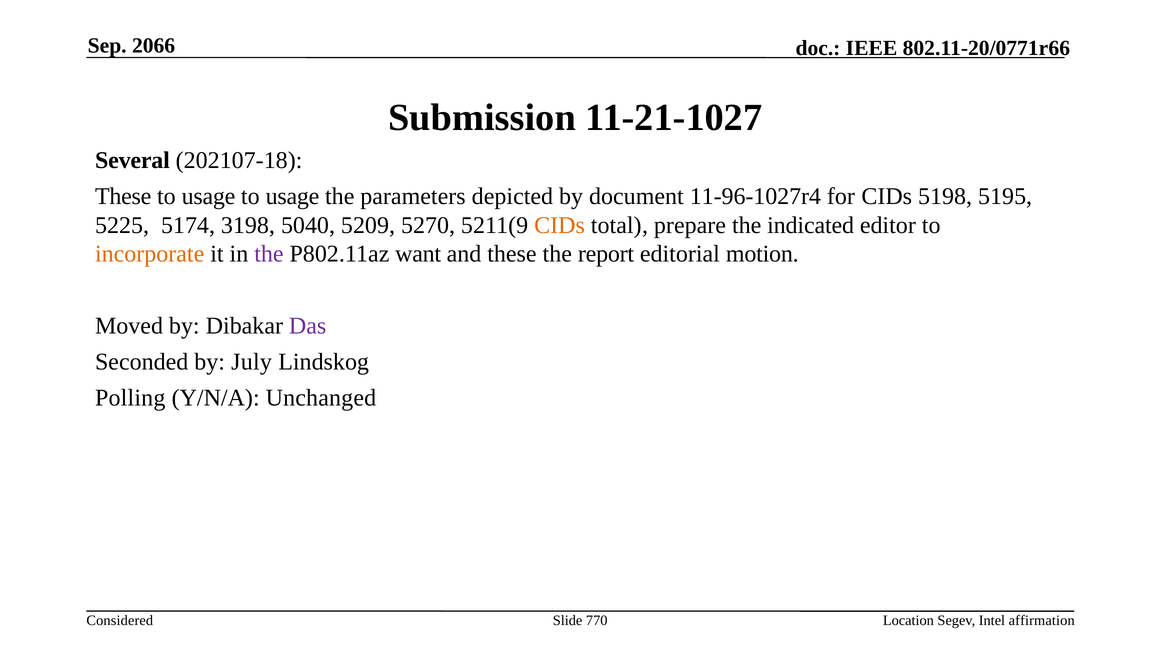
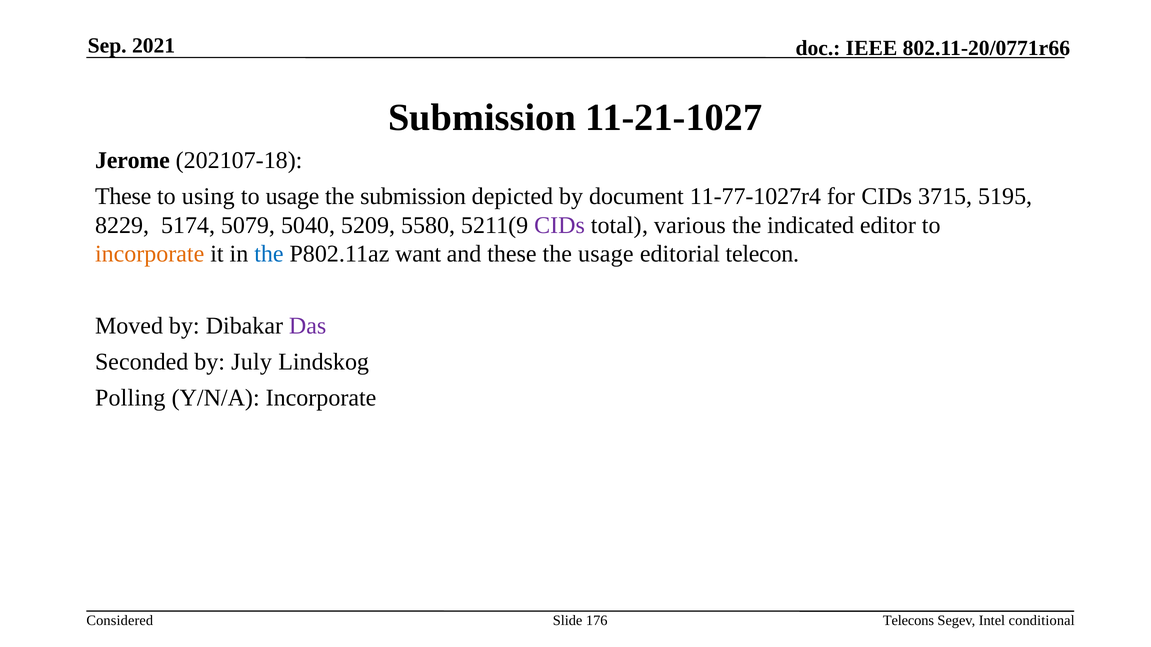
2066: 2066 -> 2021
Several: Several -> Jerome
usage at (208, 197): usage -> using
the parameters: parameters -> submission
11-96-1027r4: 11-96-1027r4 -> 11-77-1027r4
5198: 5198 -> 3715
5225: 5225 -> 8229
3198: 3198 -> 5079
5270: 5270 -> 5580
CIDs at (560, 225) colour: orange -> purple
prepare: prepare -> various
the at (269, 254) colour: purple -> blue
the report: report -> usage
motion: motion -> telecon
Y/N/A Unchanged: Unchanged -> Incorporate
770: 770 -> 176
Location: Location -> Telecons
affirmation: affirmation -> conditional
